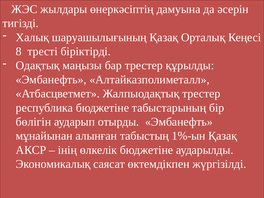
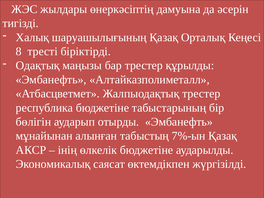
1%-ын: 1%-ын -> 7%-ын
